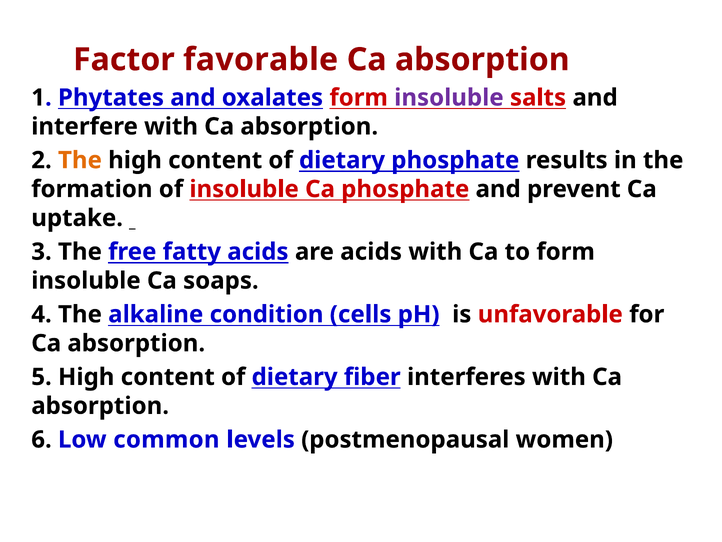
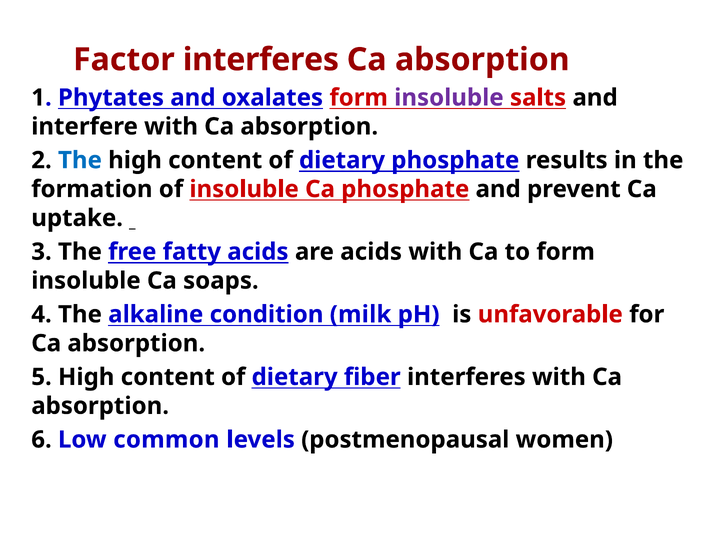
Factor favorable: favorable -> interferes
The at (80, 160) colour: orange -> blue
cells: cells -> milk
